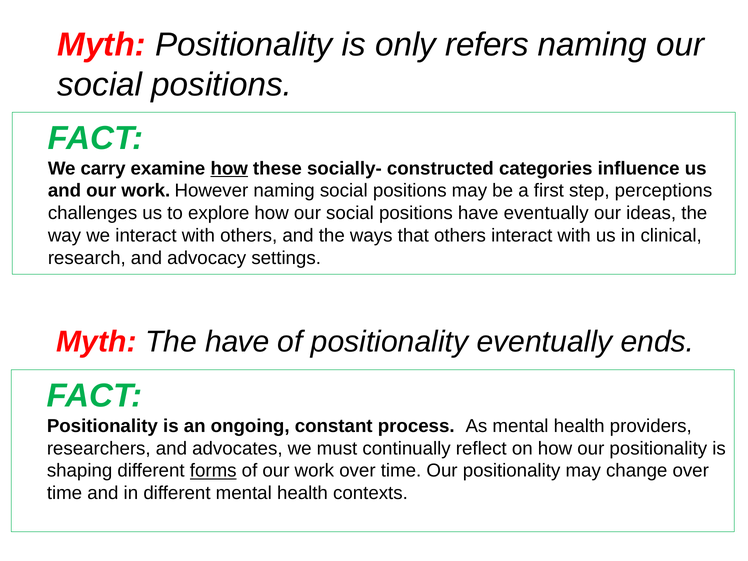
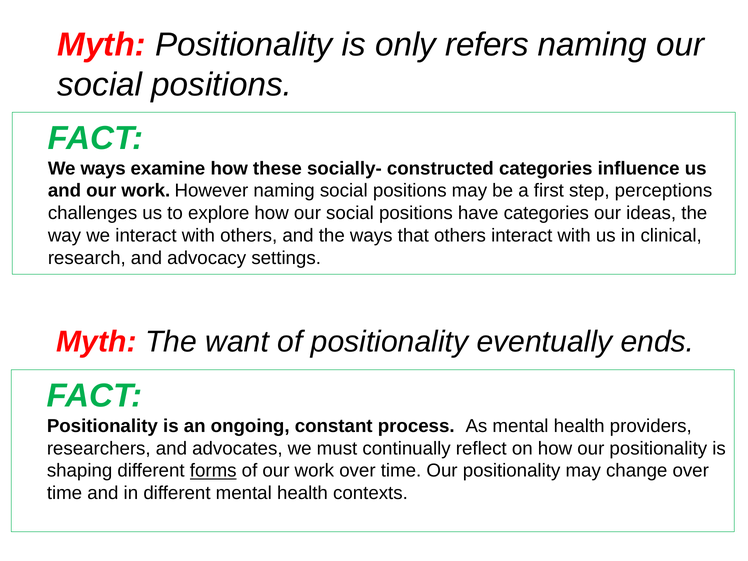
We carry: carry -> ways
how at (229, 168) underline: present -> none
have eventually: eventually -> categories
The have: have -> want
